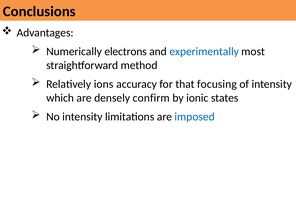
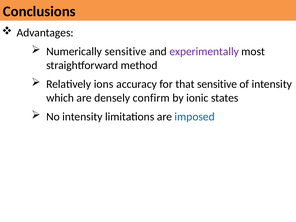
Numerically electrons: electrons -> sensitive
experimentally colour: blue -> purple
that focusing: focusing -> sensitive
